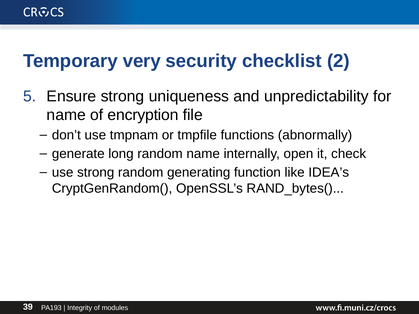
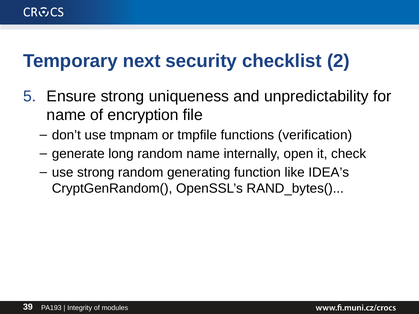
very: very -> next
abnormally: abnormally -> verification
